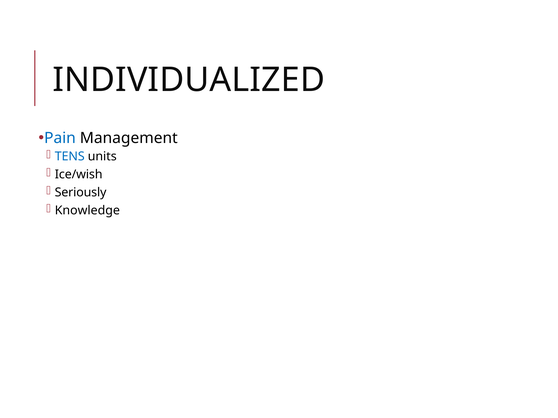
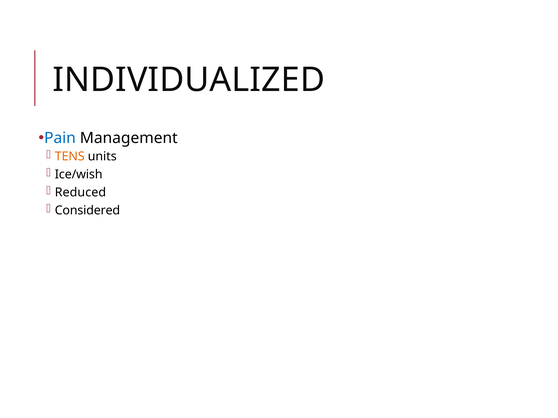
TENS colour: blue -> orange
Seriously: Seriously -> Reduced
Knowledge: Knowledge -> Considered
